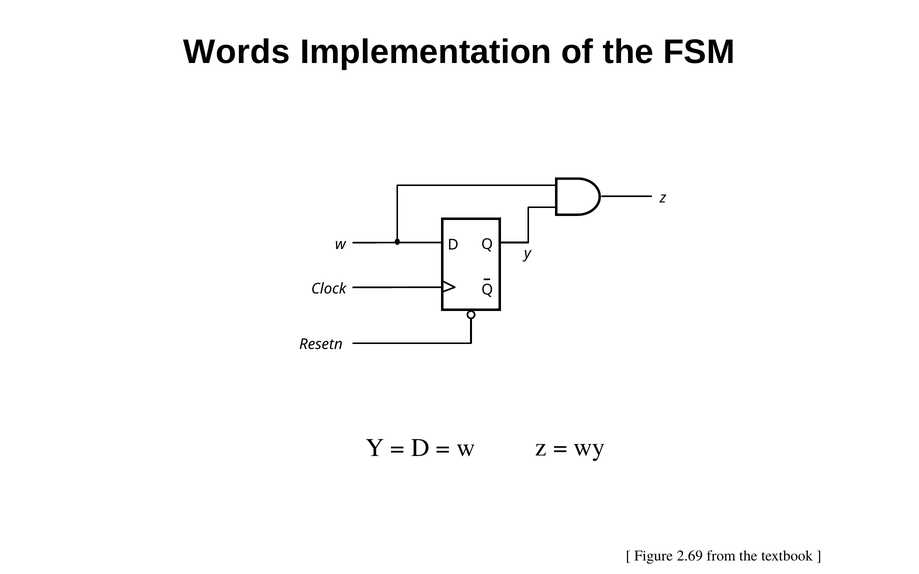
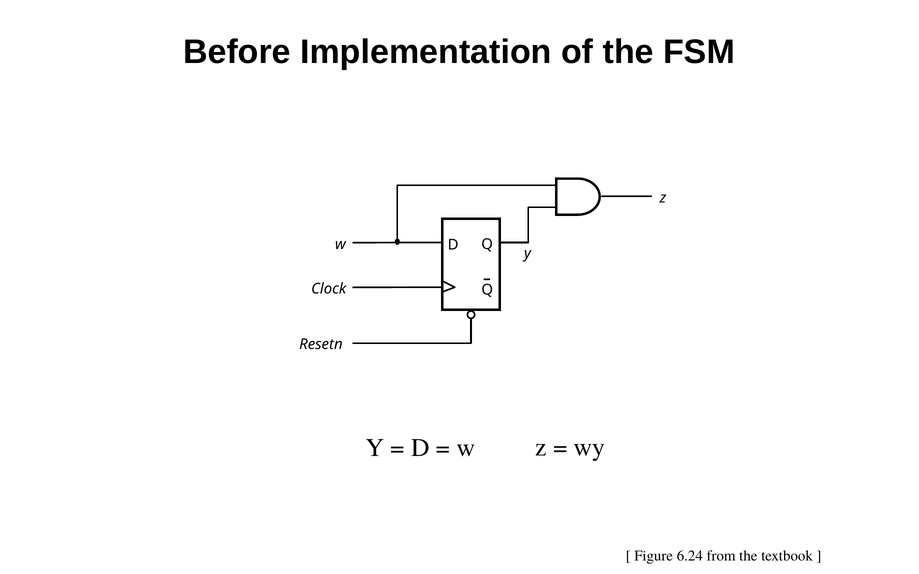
Words: Words -> Before
2.69: 2.69 -> 6.24
